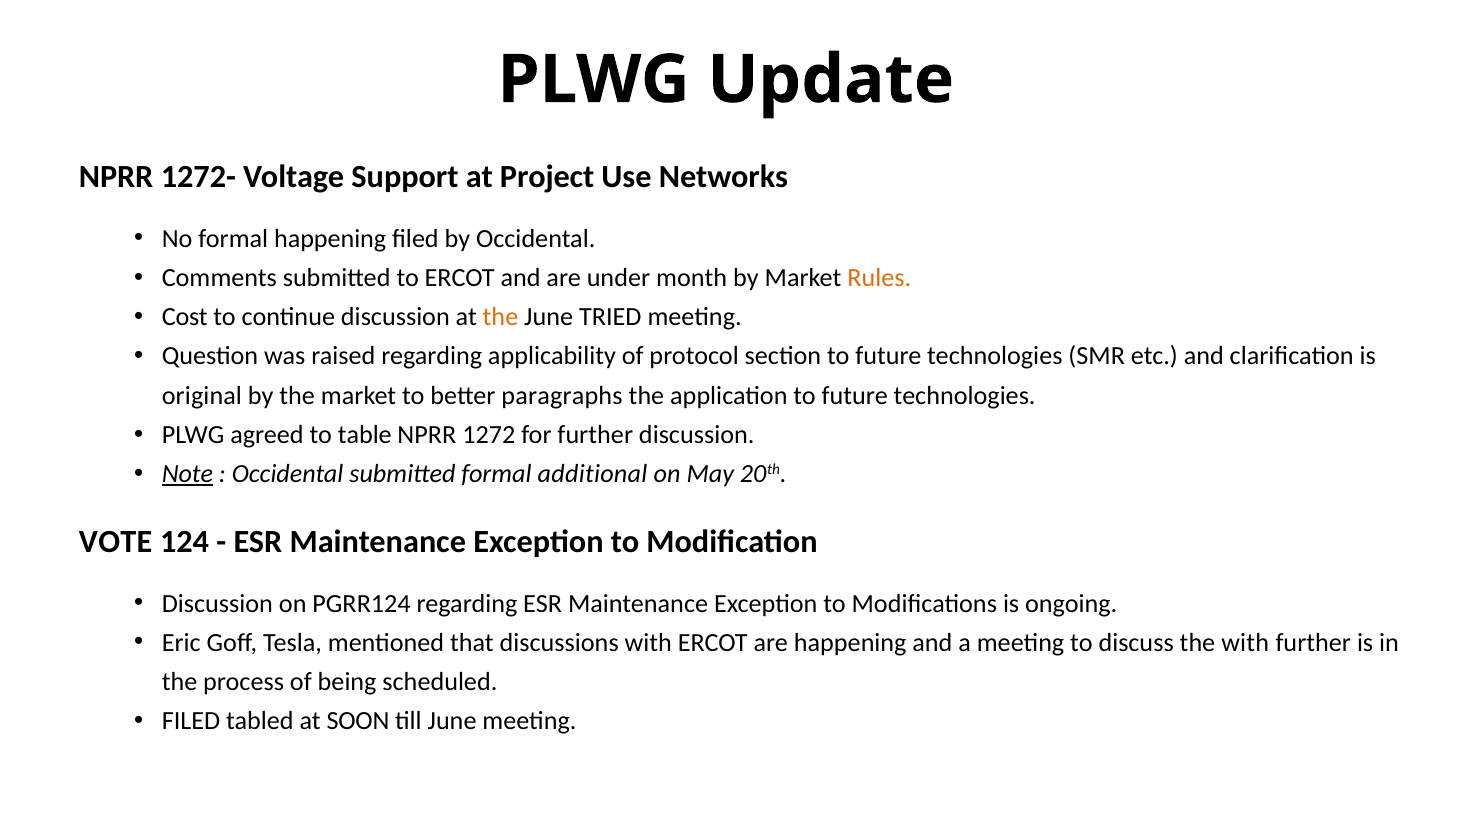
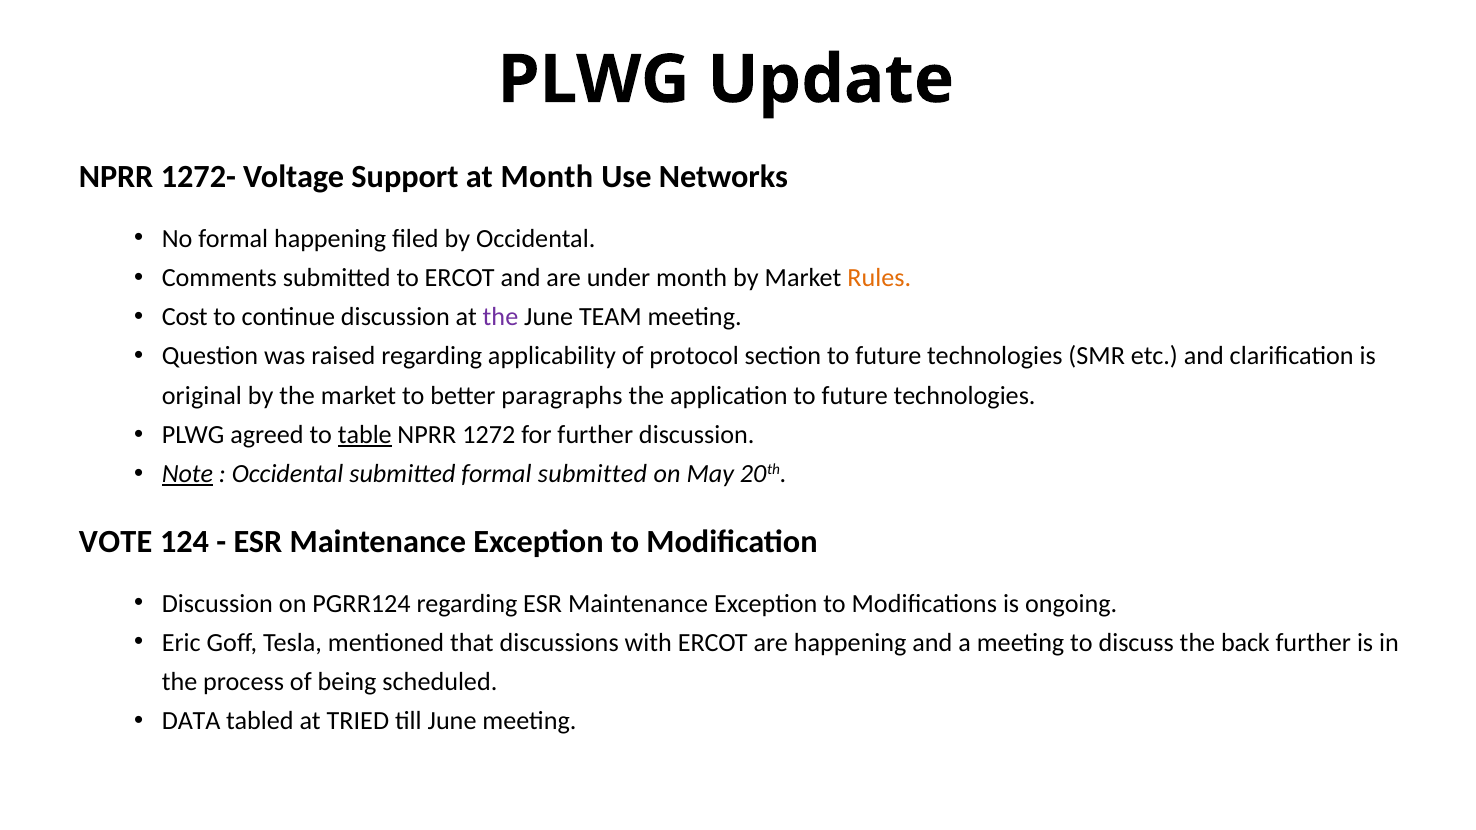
at Project: Project -> Month
the at (500, 317) colour: orange -> purple
TRIED: TRIED -> TEAM
table underline: none -> present
formal additional: additional -> submitted
the with: with -> back
FILED at (191, 721): FILED -> DATA
SOON: SOON -> TRIED
